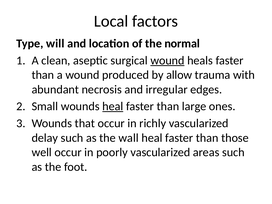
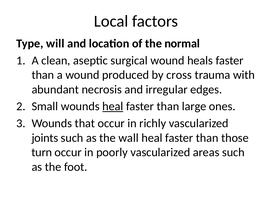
wound at (167, 60) underline: present -> none
allow: allow -> cross
delay: delay -> joints
well: well -> turn
